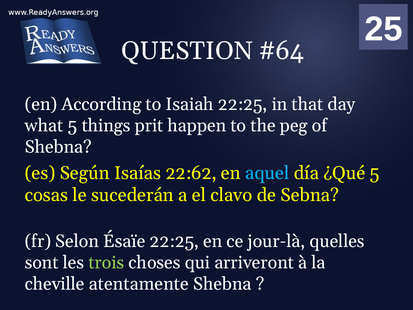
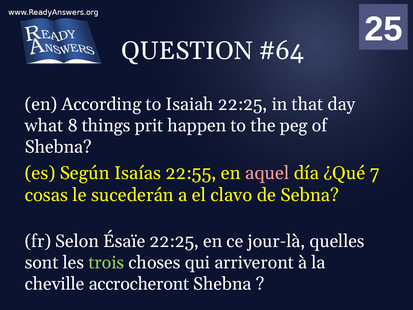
what 5: 5 -> 8
22:62: 22:62 -> 22:55
aquel colour: light blue -> pink
¿Qué 5: 5 -> 7
atentamente: atentamente -> accrocheront
